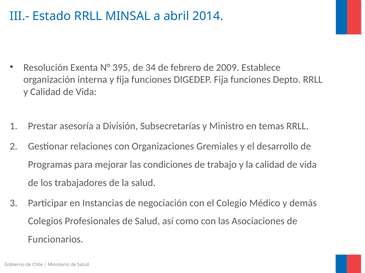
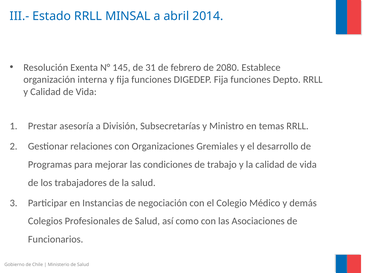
395: 395 -> 145
34: 34 -> 31
2009: 2009 -> 2080
